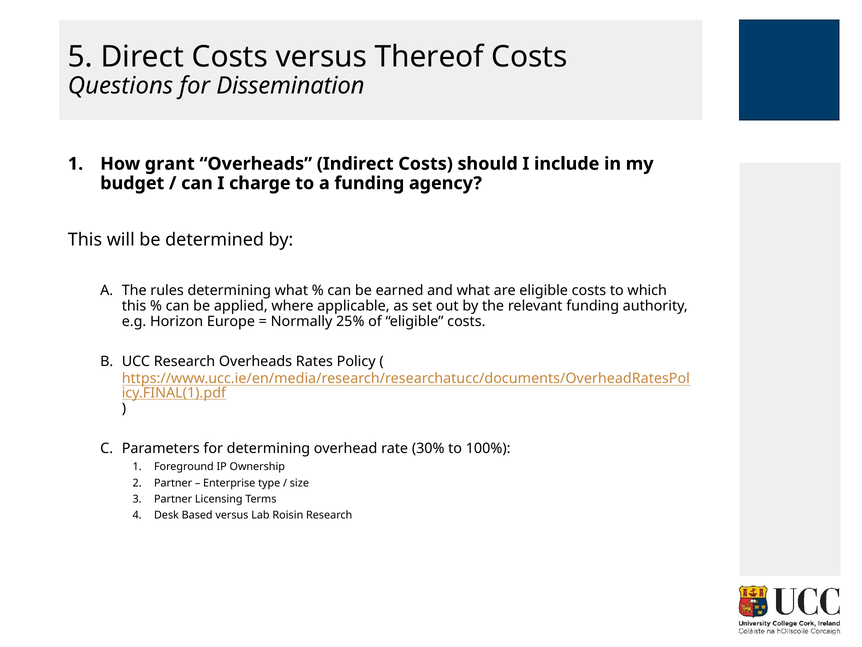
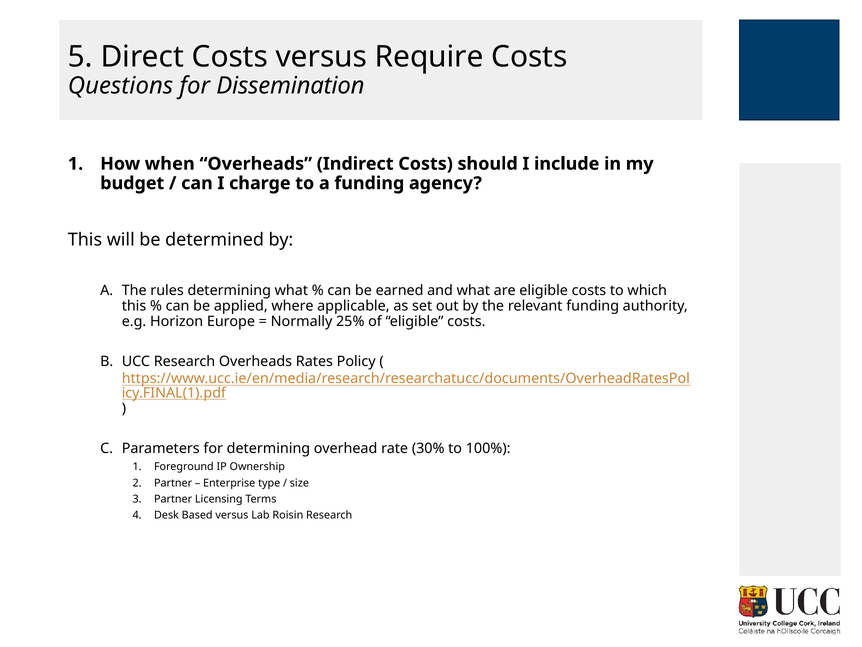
Thereof: Thereof -> Require
grant: grant -> when
